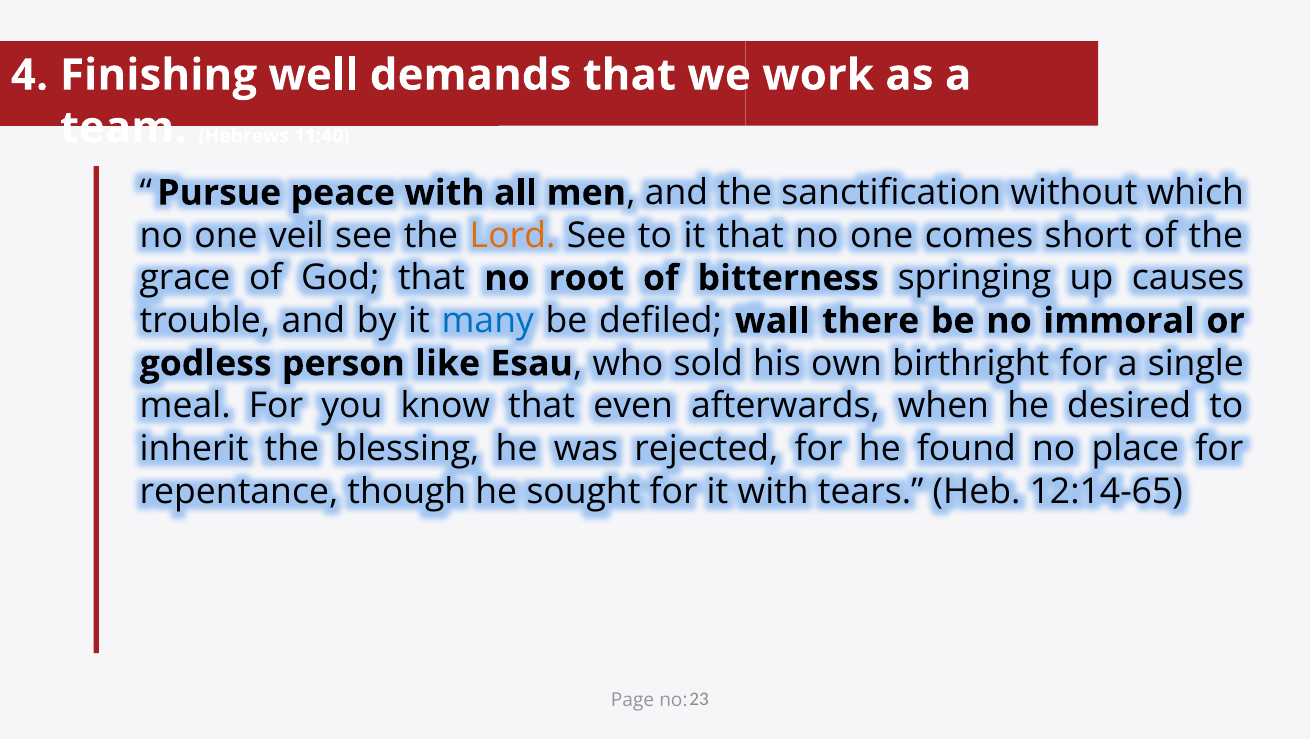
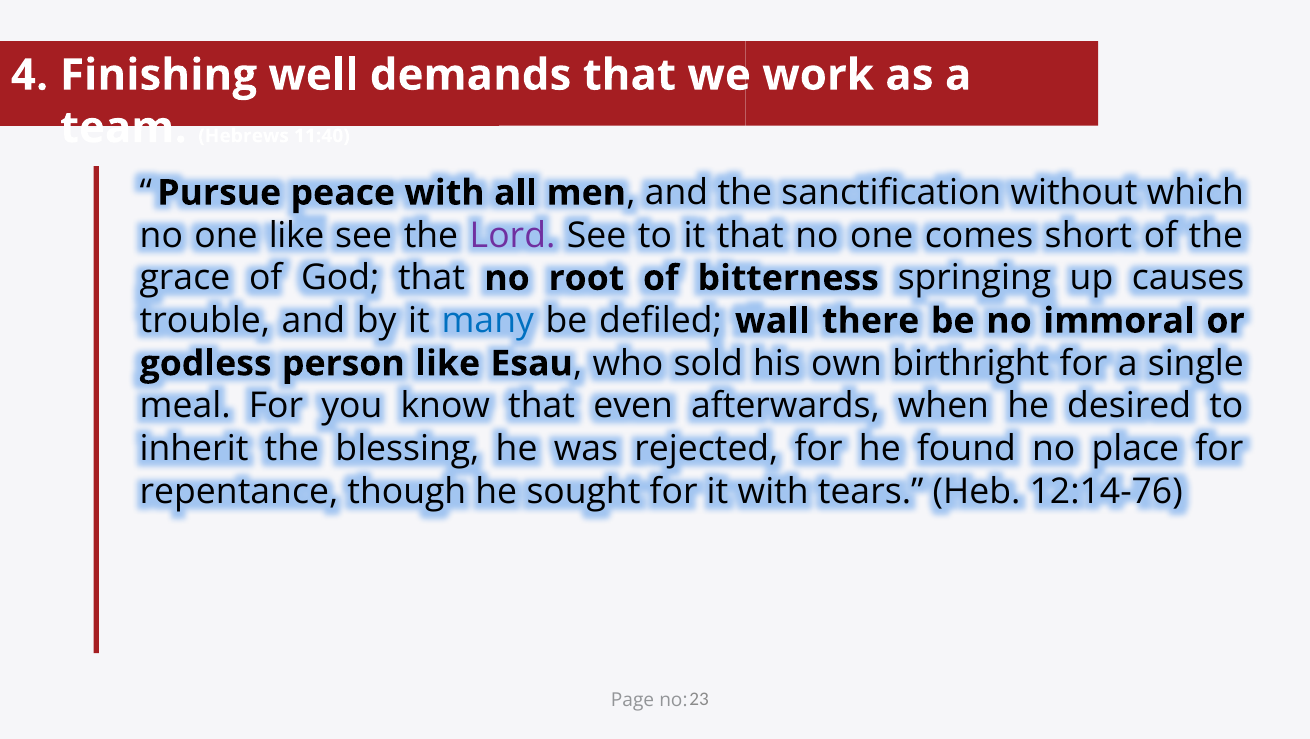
one veil: veil -> like
Lord colour: orange -> purple
12:14-65: 12:14-65 -> 12:14-76
